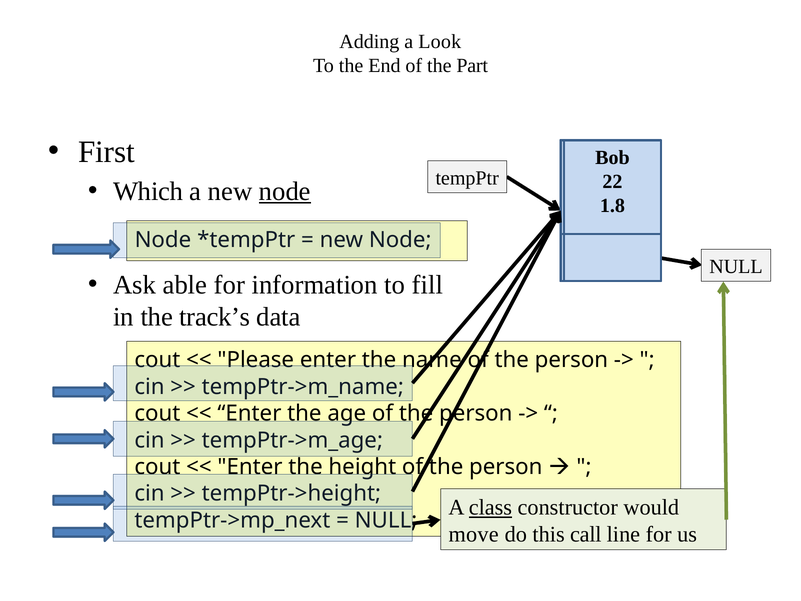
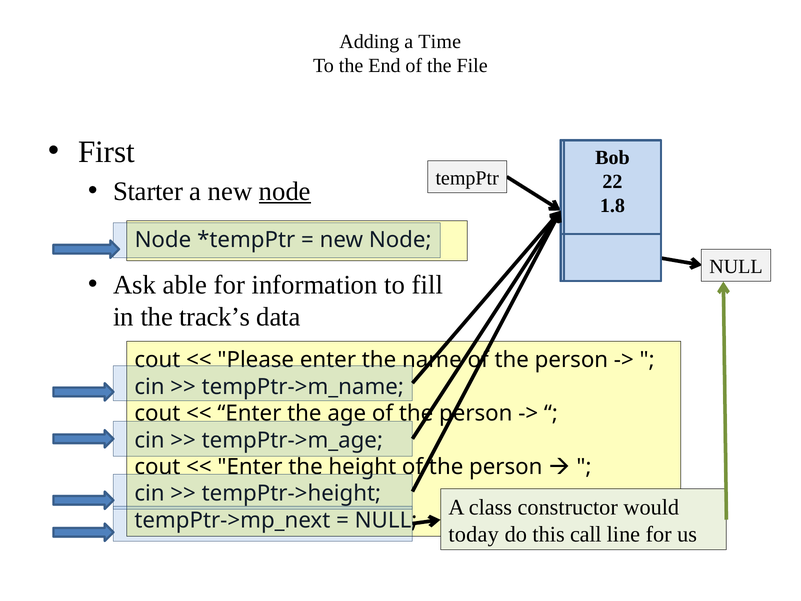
Look: Look -> Time
Part: Part -> File
Which: Which -> Starter
class underline: present -> none
move: move -> today
